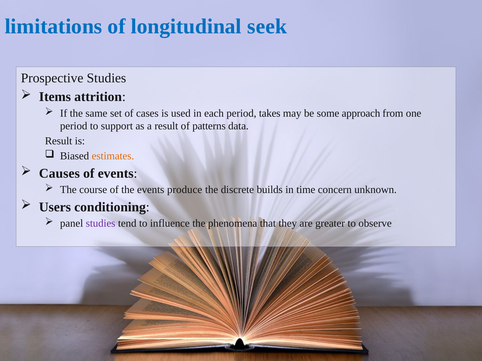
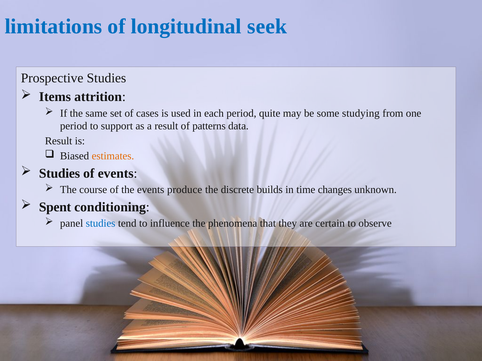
takes: takes -> quite
approach: approach -> studying
Causes at (59, 174): Causes -> Studies
concern: concern -> changes
Users: Users -> Spent
studies at (101, 224) colour: purple -> blue
greater: greater -> certain
